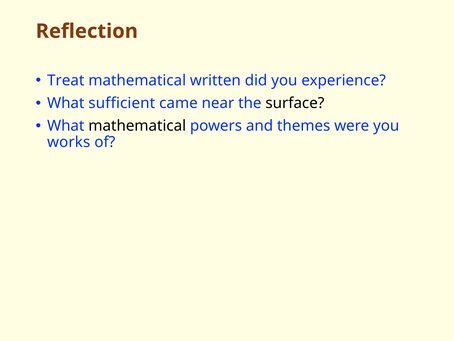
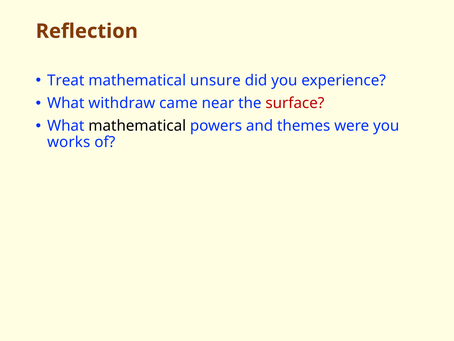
written: written -> unsure
sufficient: sufficient -> withdraw
surface colour: black -> red
